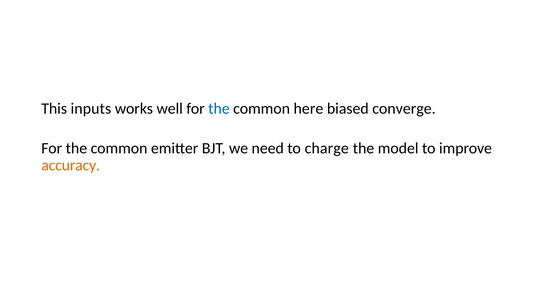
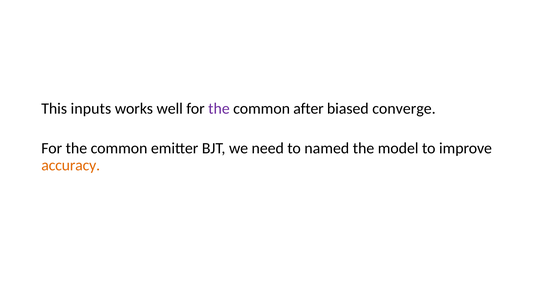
the at (219, 109) colour: blue -> purple
here: here -> after
charge: charge -> named
